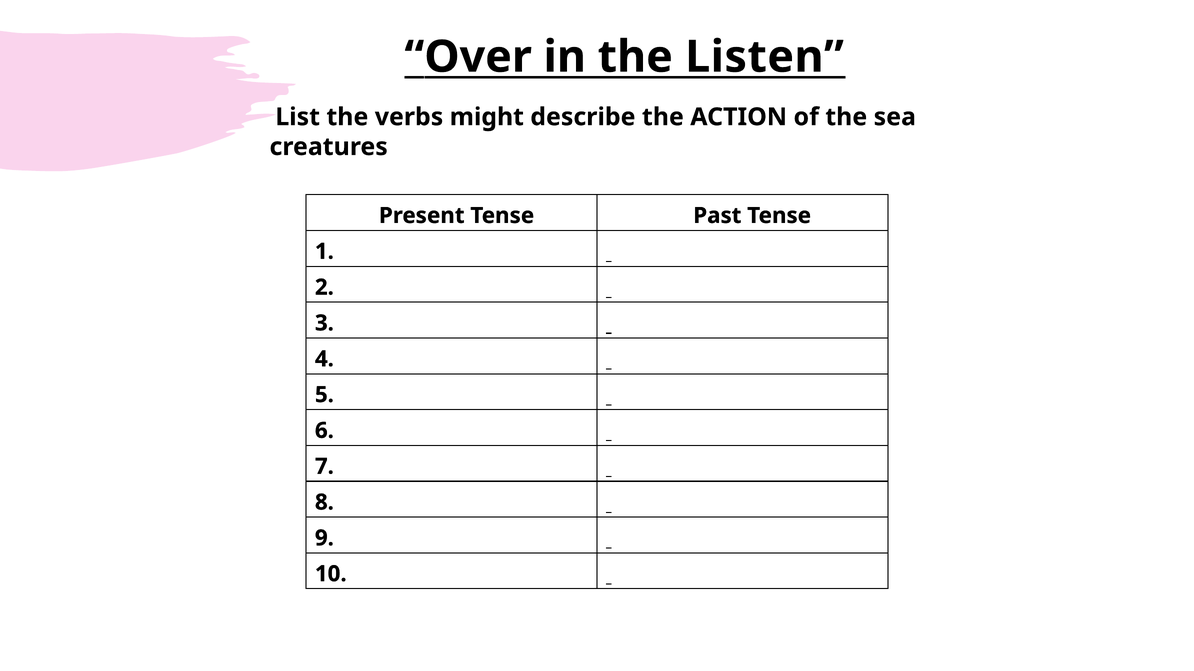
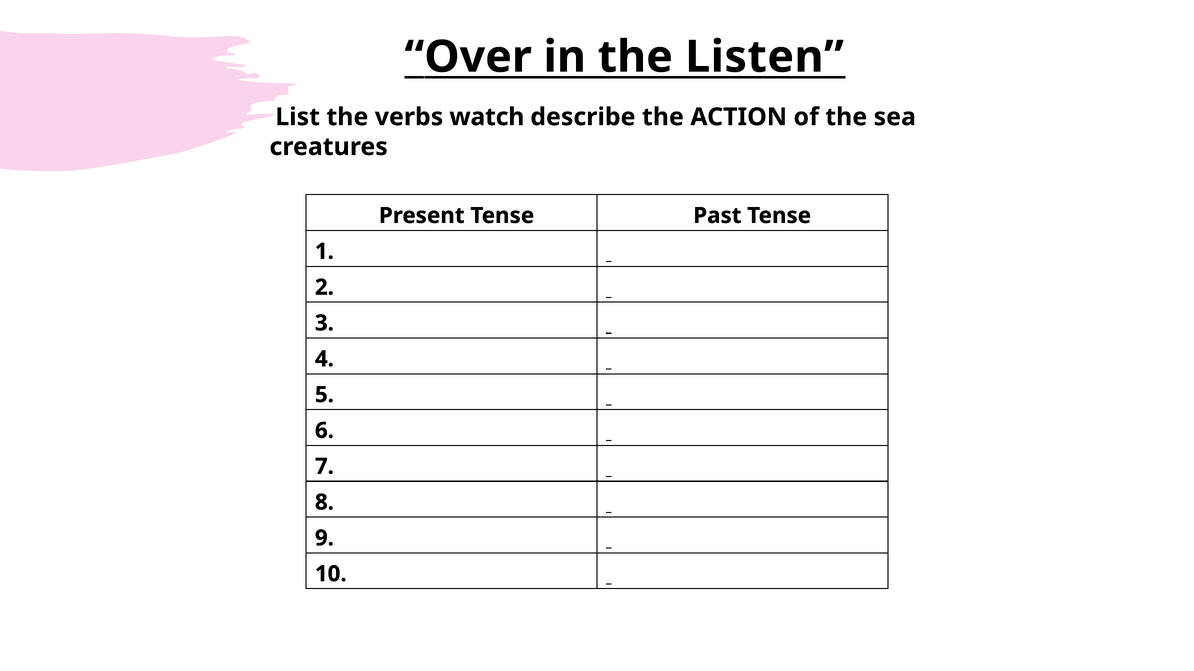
might: might -> watch
